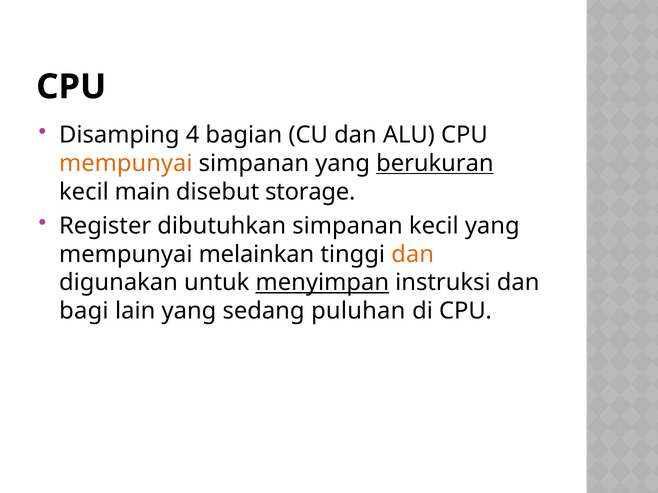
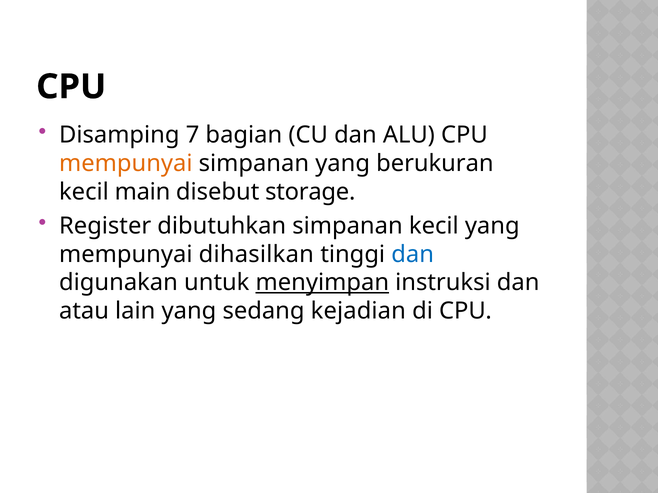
4: 4 -> 7
berukuran underline: present -> none
melainkan: melainkan -> dihasilkan
dan at (413, 254) colour: orange -> blue
bagi: bagi -> atau
puluhan: puluhan -> kejadian
